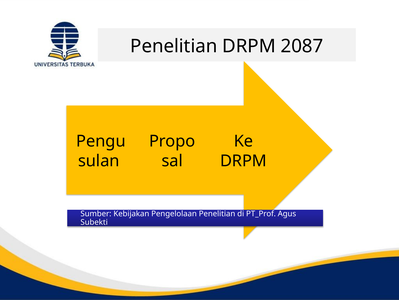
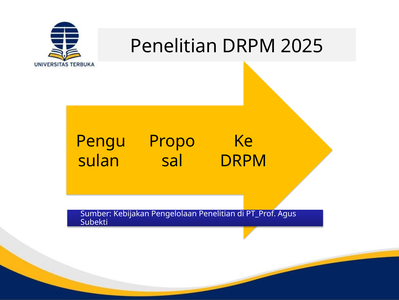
2087: 2087 -> 2025
